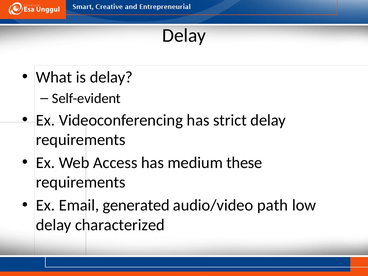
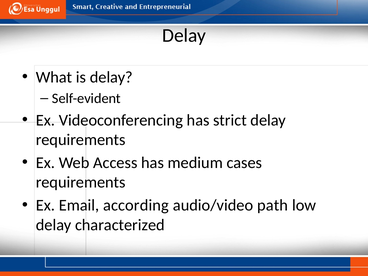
these: these -> cases
generated: generated -> according
